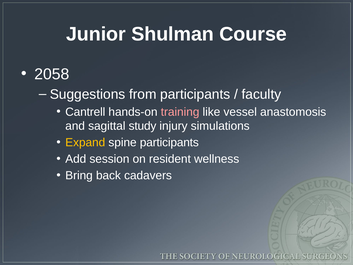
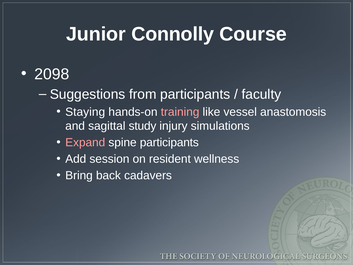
Shulman: Shulman -> Connolly
2058: 2058 -> 2098
Cantrell: Cantrell -> Staying
Expand colour: yellow -> pink
